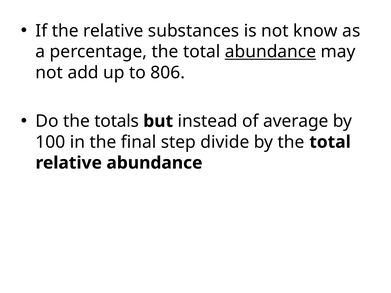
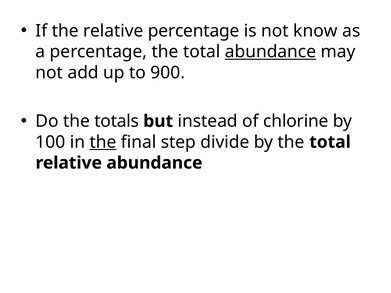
relative substances: substances -> percentage
806: 806 -> 900
average: average -> chlorine
the at (103, 142) underline: none -> present
